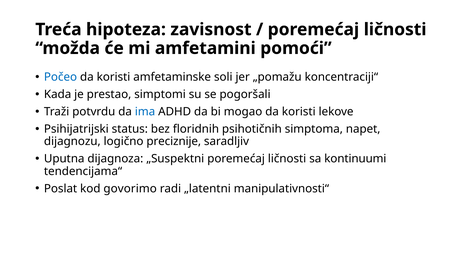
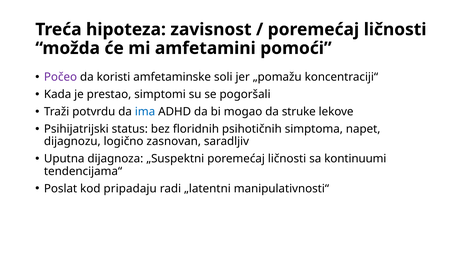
Počeo colour: blue -> purple
mogao da koristi: koristi -> struke
preciznije: preciznije -> zasnovan
govorimo: govorimo -> pripadaju
